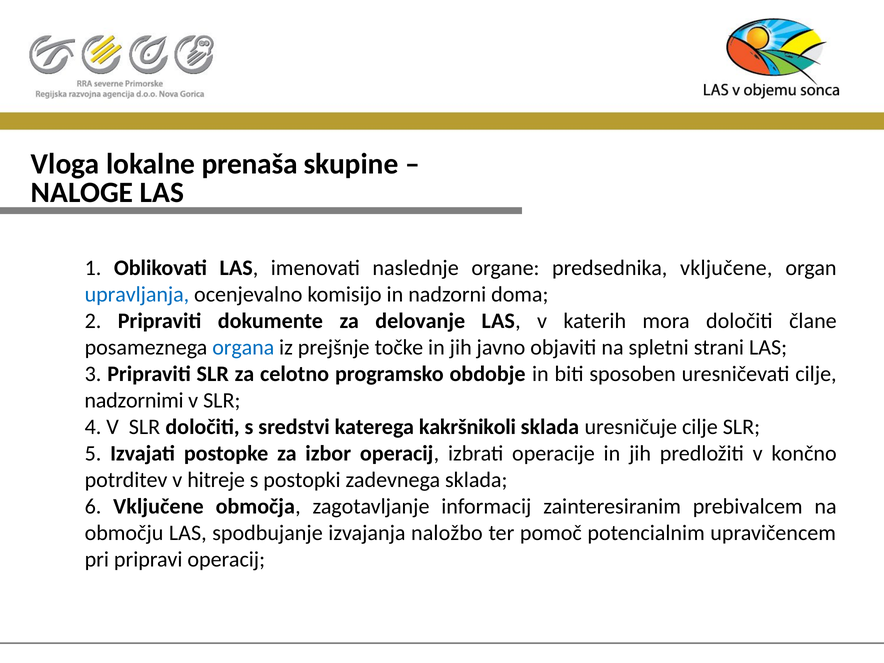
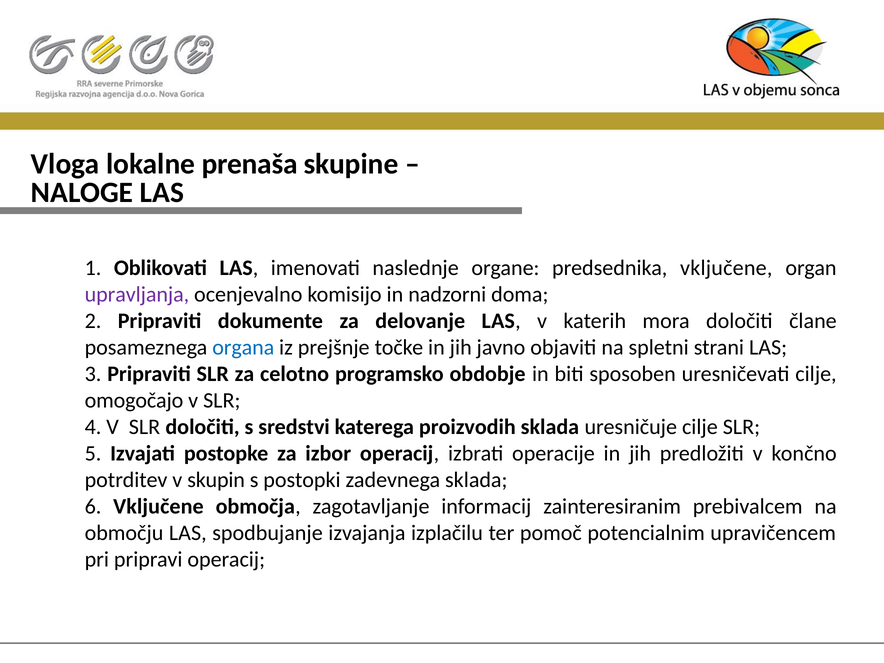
upravljanja colour: blue -> purple
nadzornimi: nadzornimi -> omogočajo
kakršnikoli: kakršnikoli -> proizvodih
hitreje: hitreje -> skupin
naložbo: naložbo -> izplačilu
